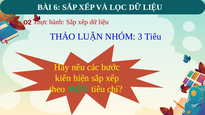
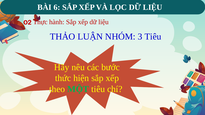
kiến: kiến -> thức
